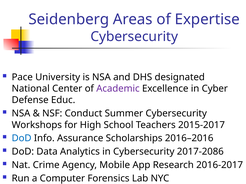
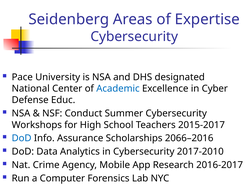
Academic colour: purple -> blue
2016–2016: 2016–2016 -> 2066–2016
2017-2086: 2017-2086 -> 2017-2010
